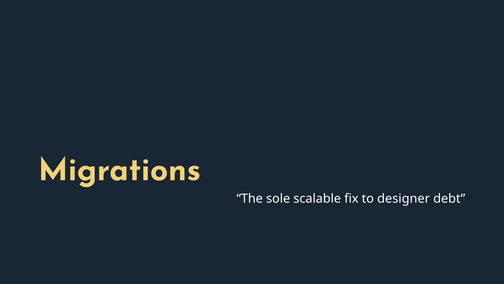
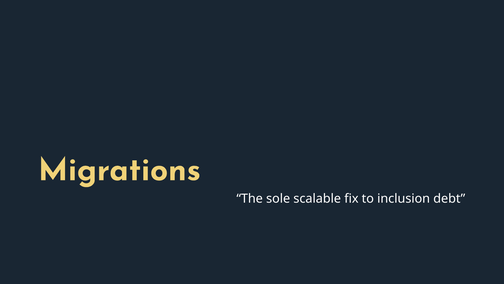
designer: designer -> inclusion
